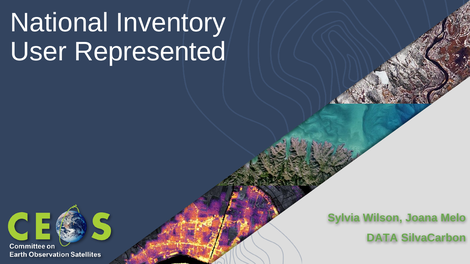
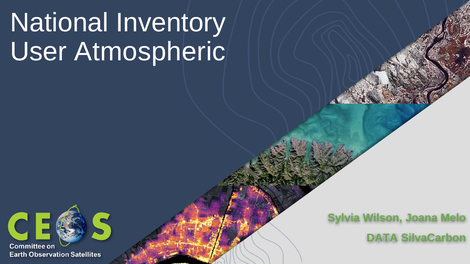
Represented: Represented -> Atmospheric
